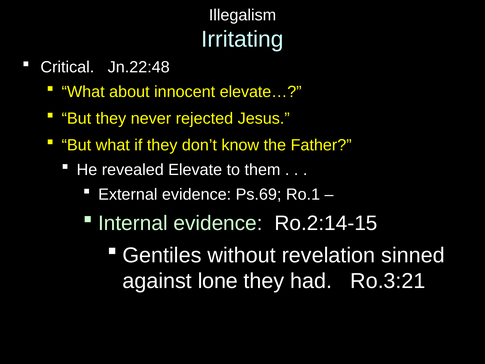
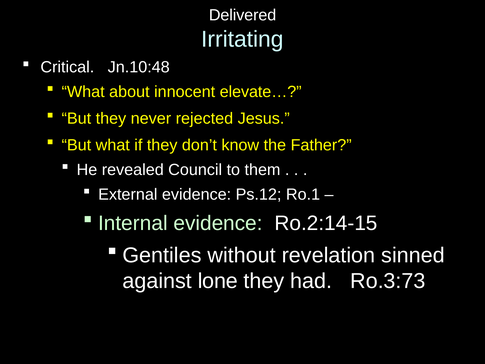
Illegalism: Illegalism -> Delivered
Jn.22:48: Jn.22:48 -> Jn.10:48
Elevate: Elevate -> Council
Ps.69: Ps.69 -> Ps.12
Ro.3:21: Ro.3:21 -> Ro.3:73
